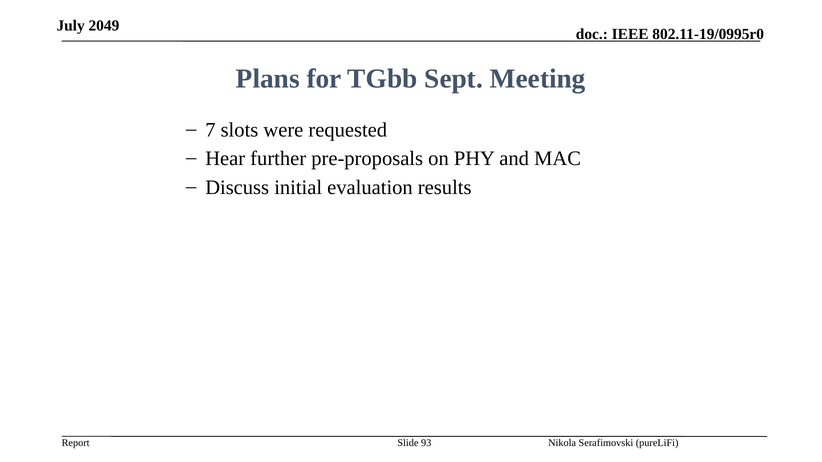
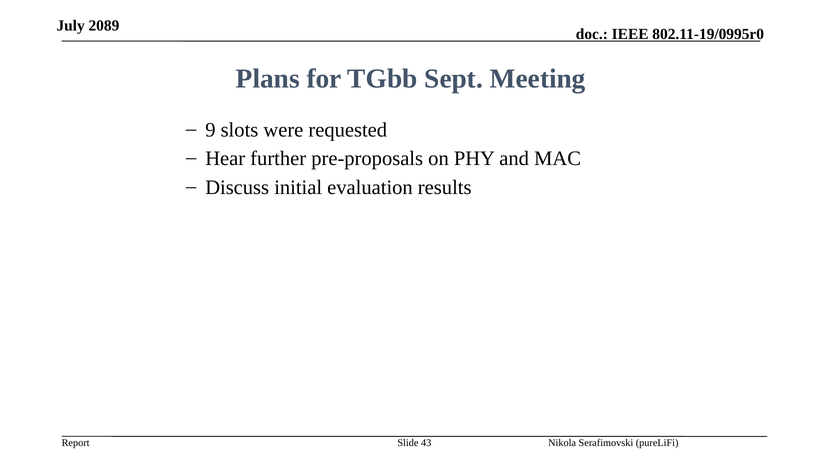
2049: 2049 -> 2089
7: 7 -> 9
93: 93 -> 43
